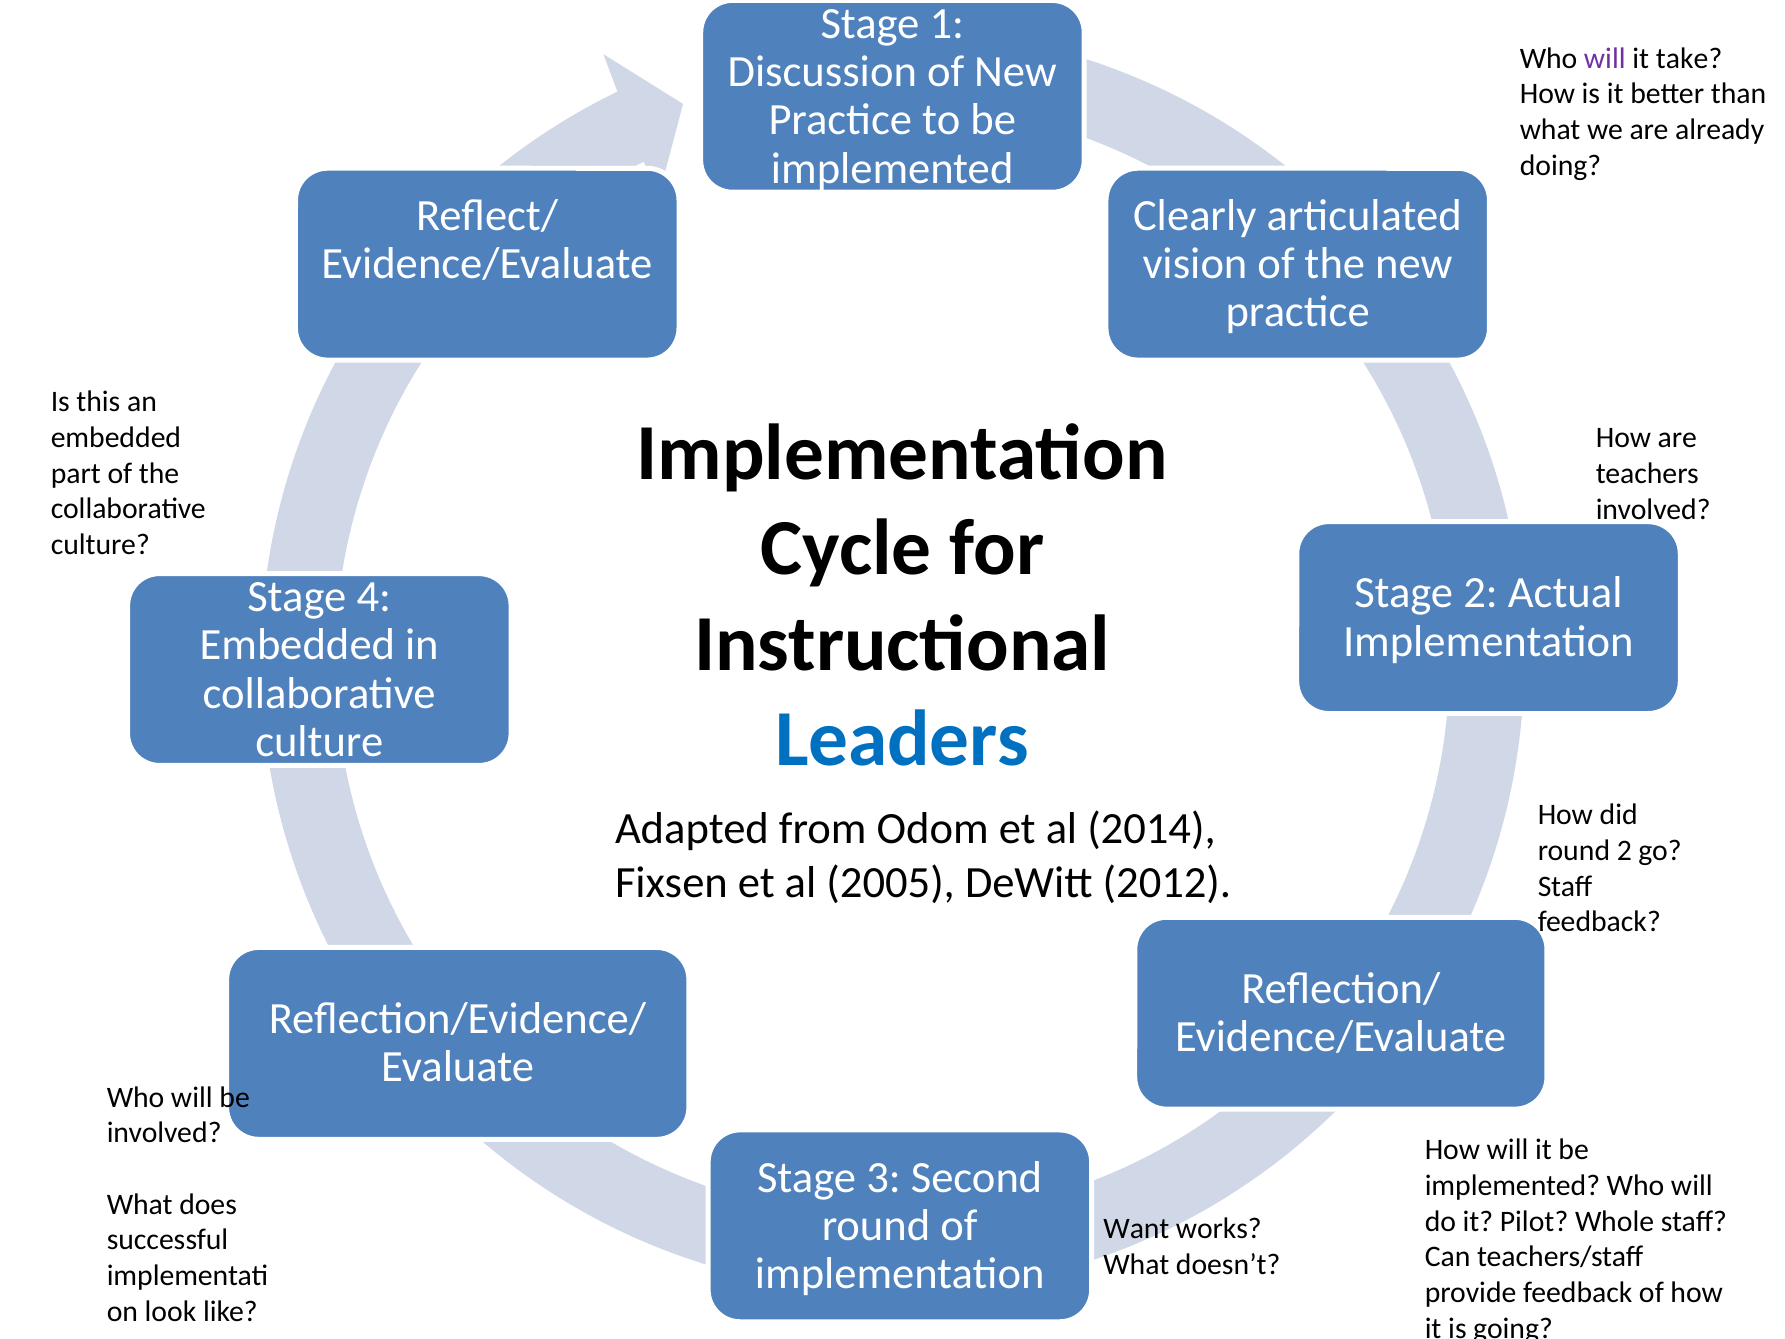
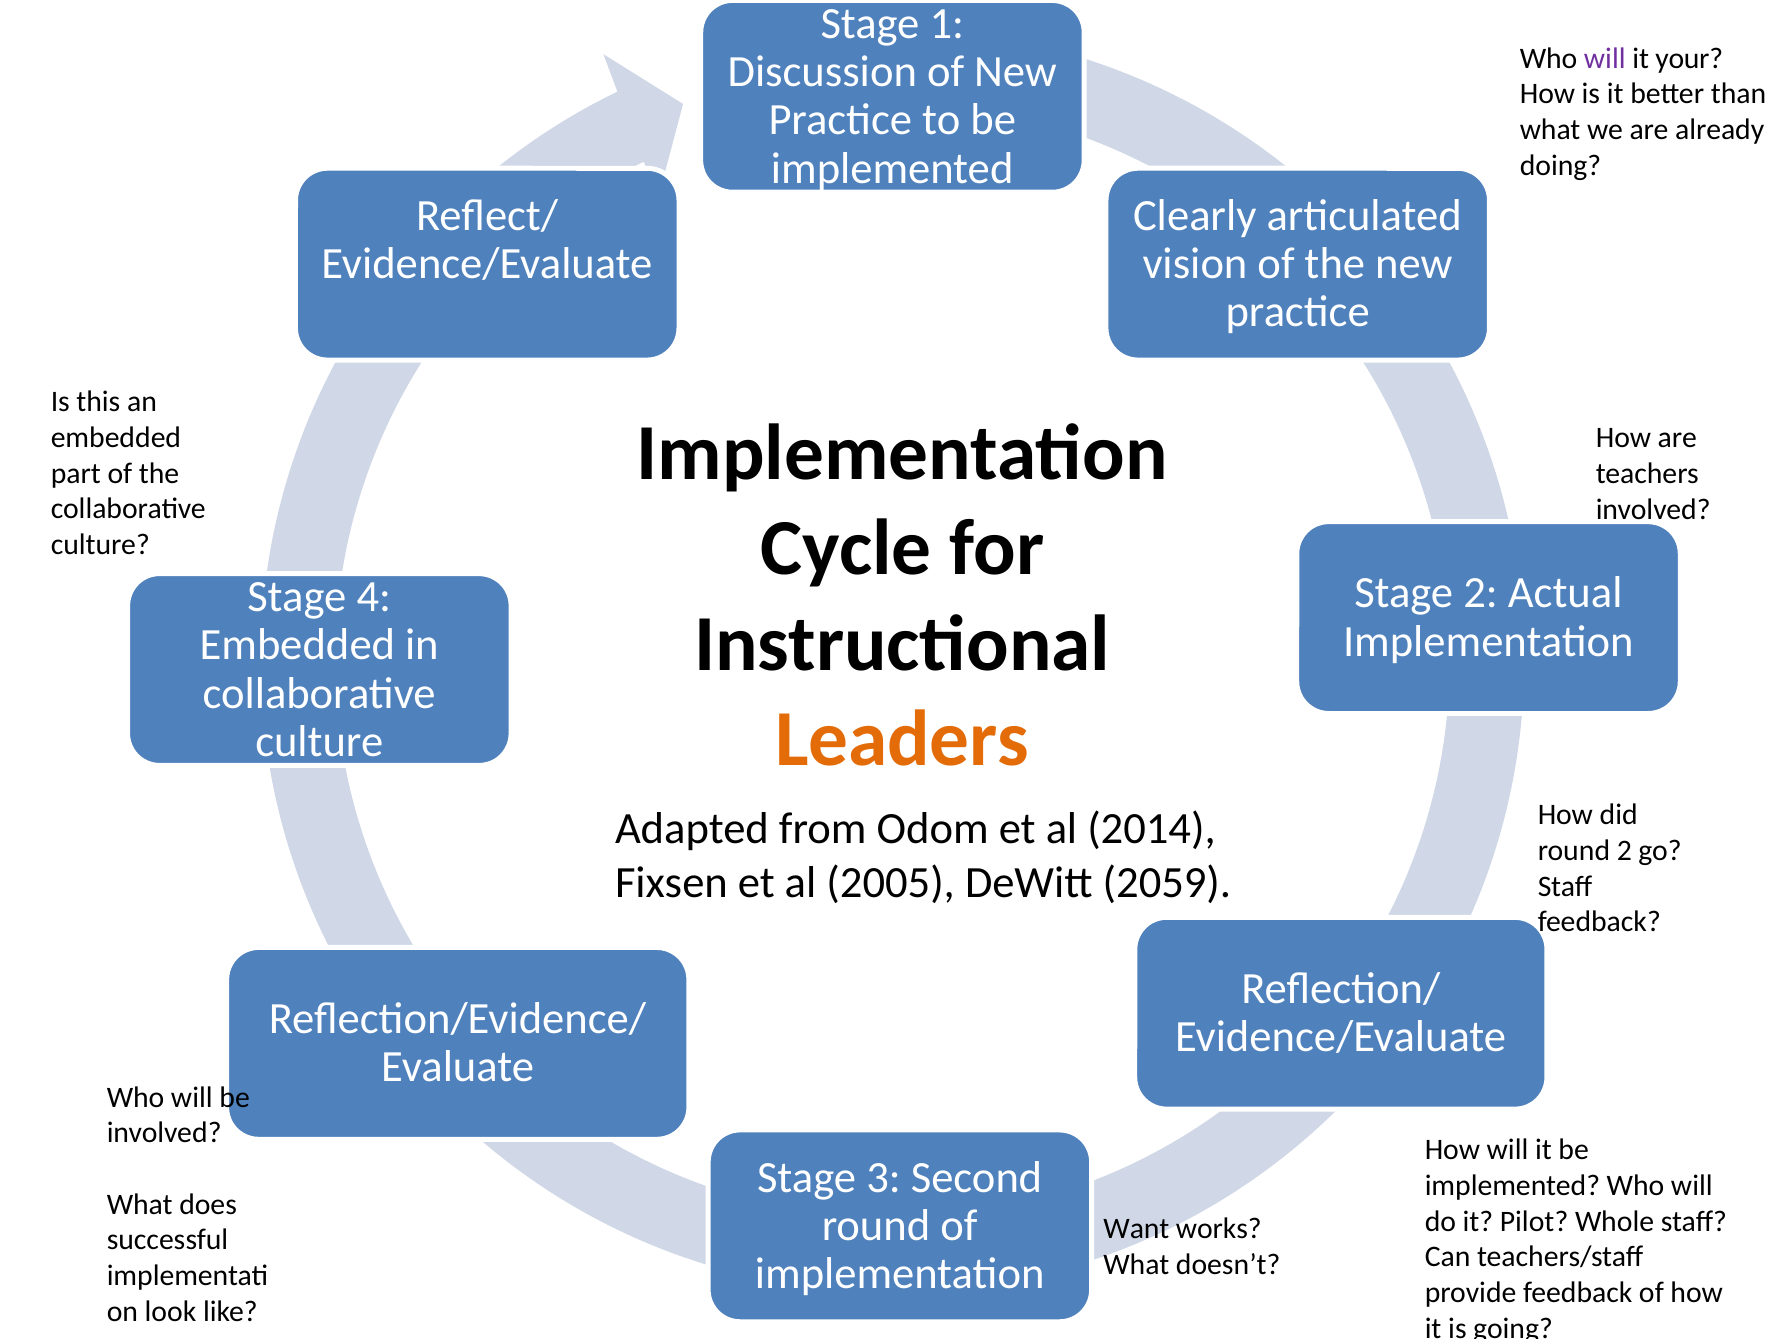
take: take -> your
Leaders colour: blue -> orange
2012: 2012 -> 2059
